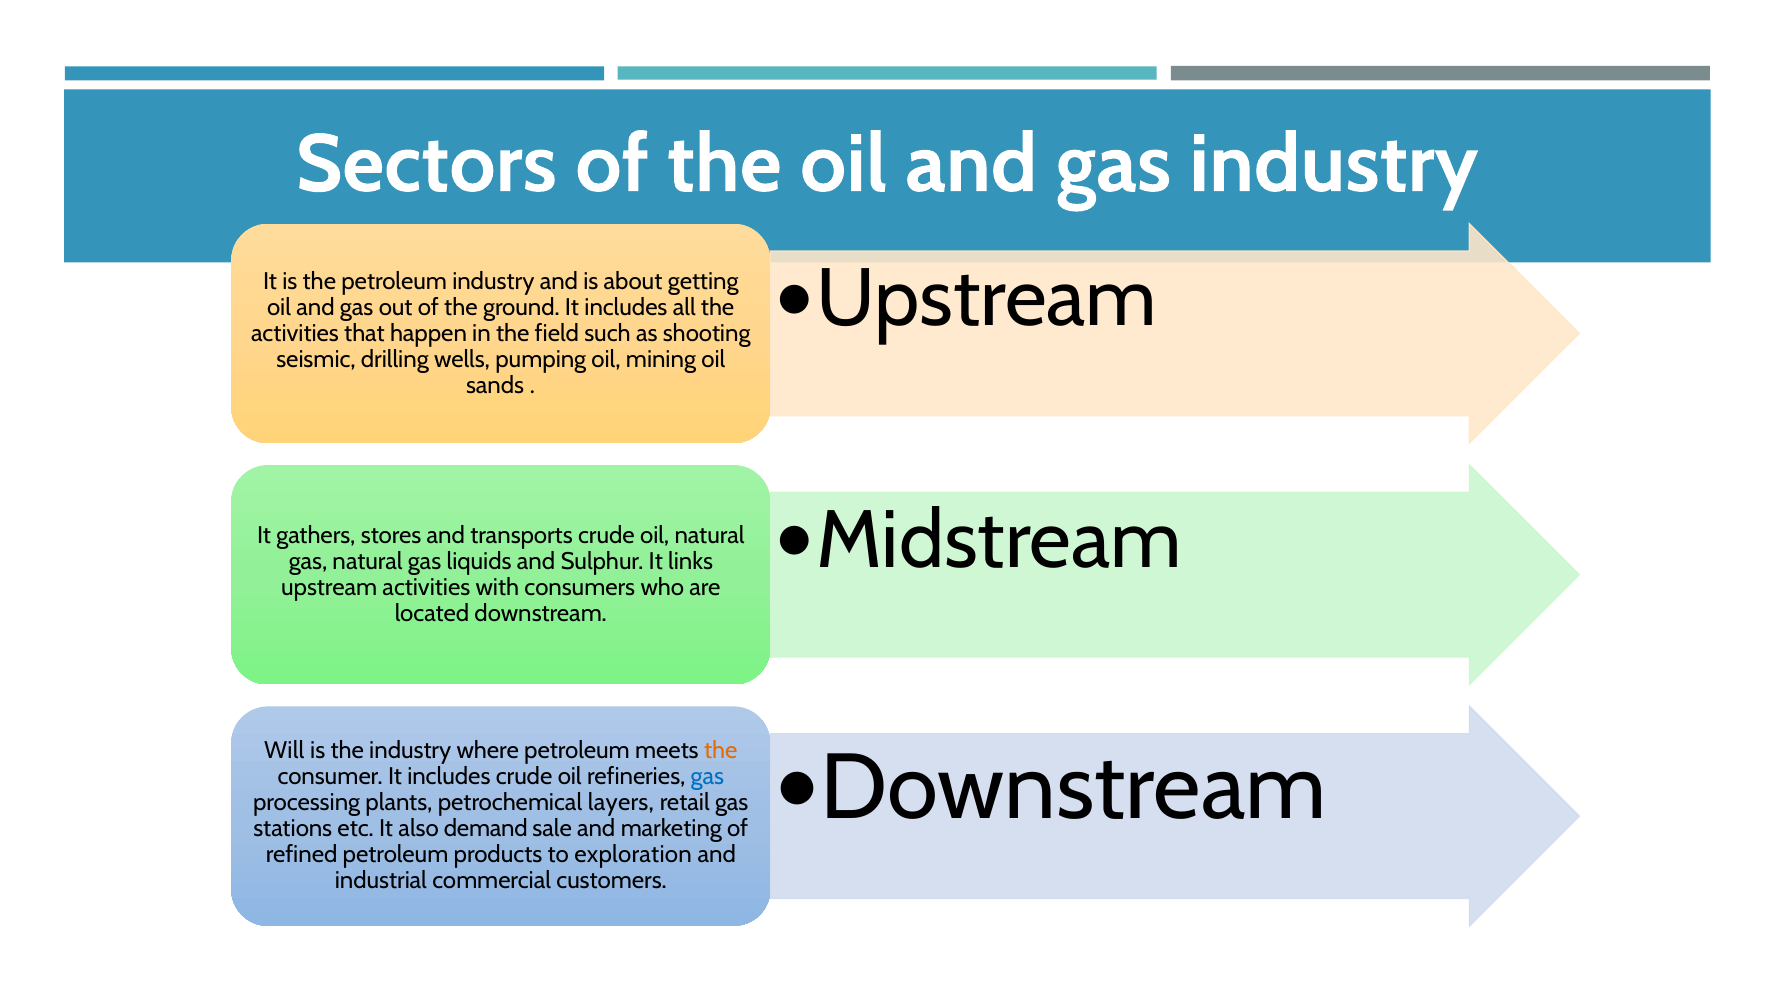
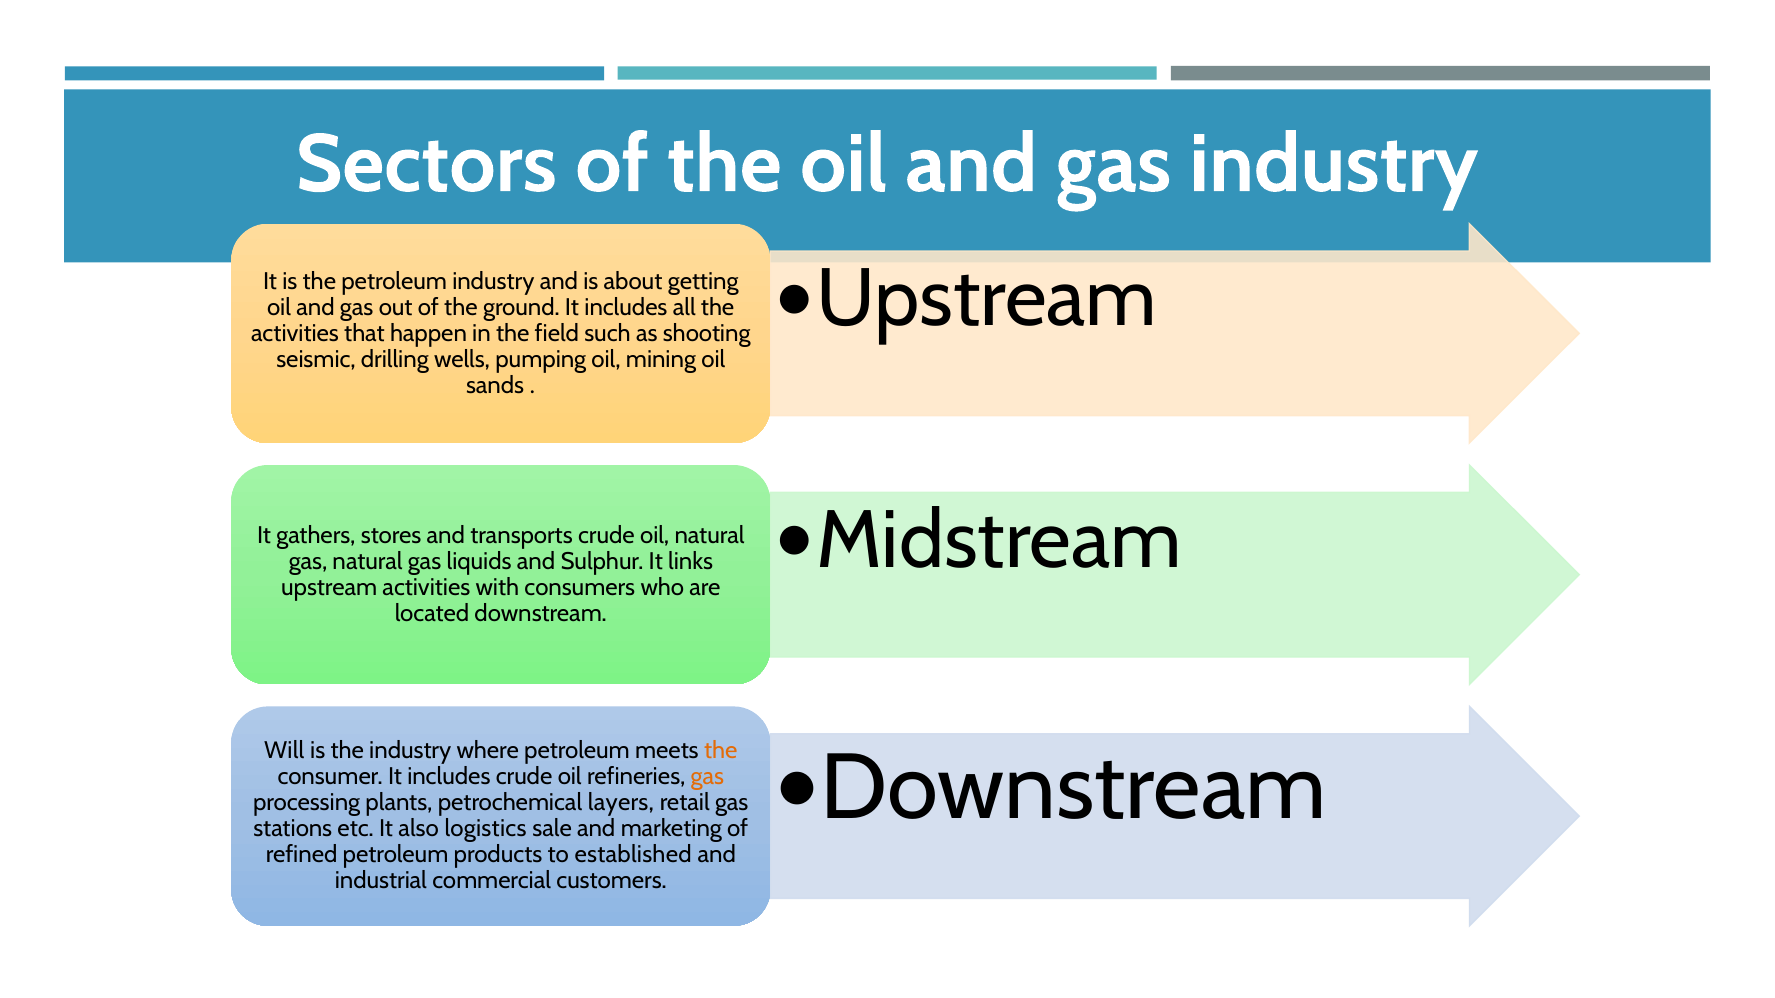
gas at (707, 777) colour: blue -> orange
demand: demand -> logistics
exploration: exploration -> established
